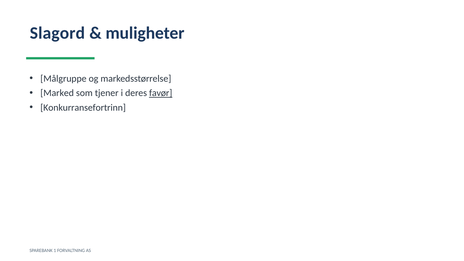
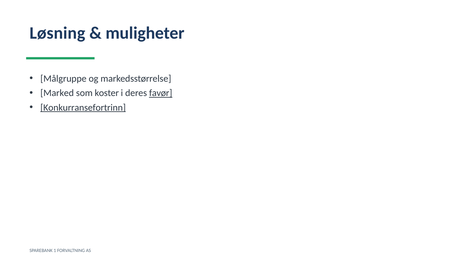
Slagord: Slagord -> Løsning
tjener: tjener -> koster
Konkurransefortrinn underline: none -> present
